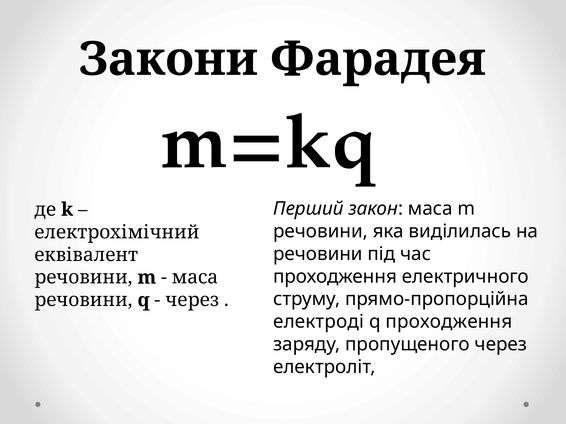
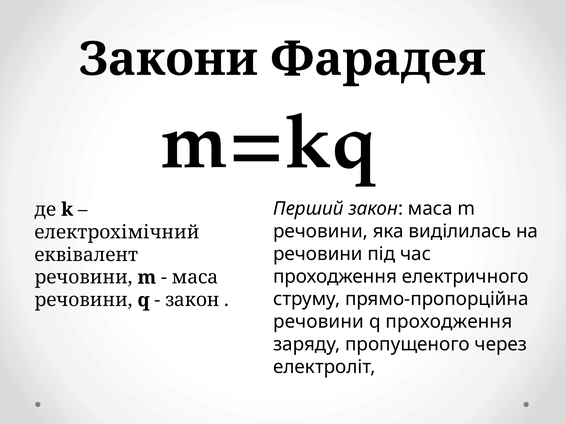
через at (192, 300): через -> закон
електроді at (319, 322): електроді -> речовини
